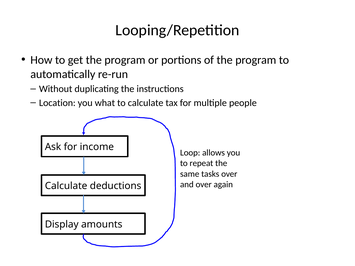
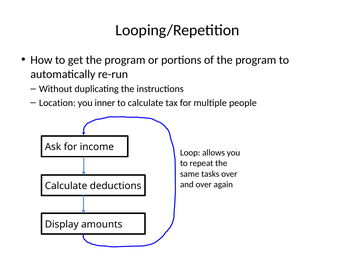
what: what -> inner
